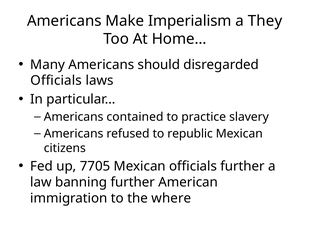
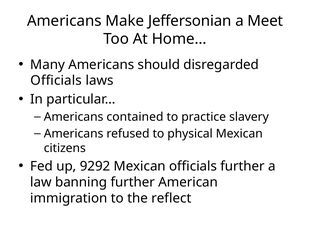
Imperialism: Imperialism -> Jeffersonian
They: They -> Meet
republic: republic -> physical
7705: 7705 -> 9292
where: where -> reflect
